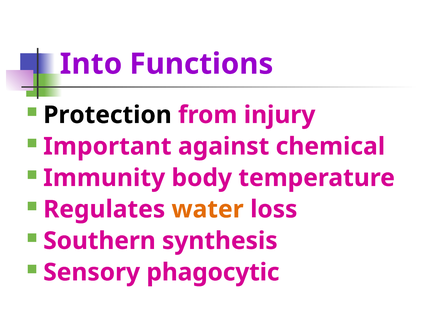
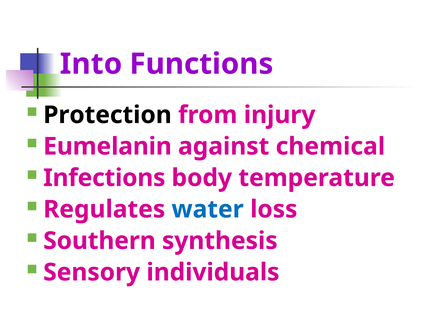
Important: Important -> Eumelanin
Immunity: Immunity -> Infections
water colour: orange -> blue
phagocytic: phagocytic -> individuals
